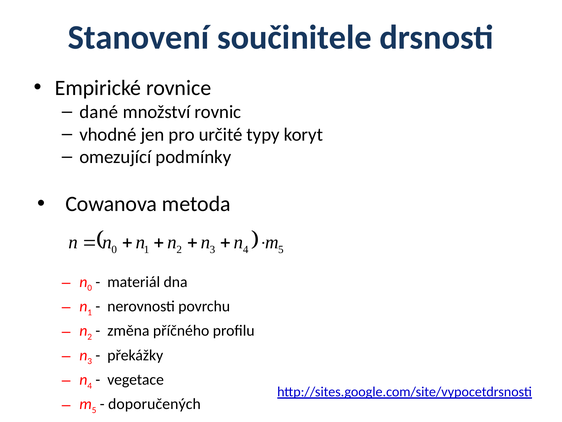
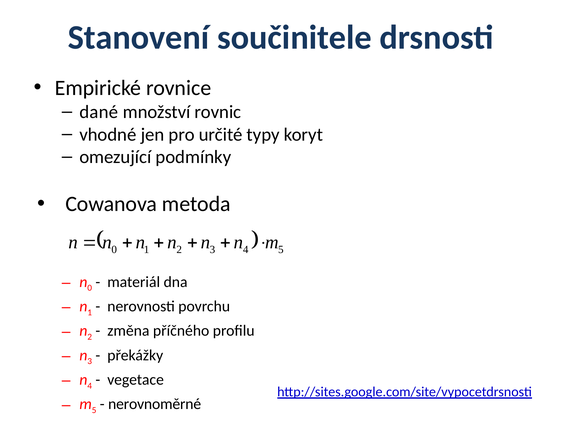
doporučených: doporučených -> nerovnoměrné
